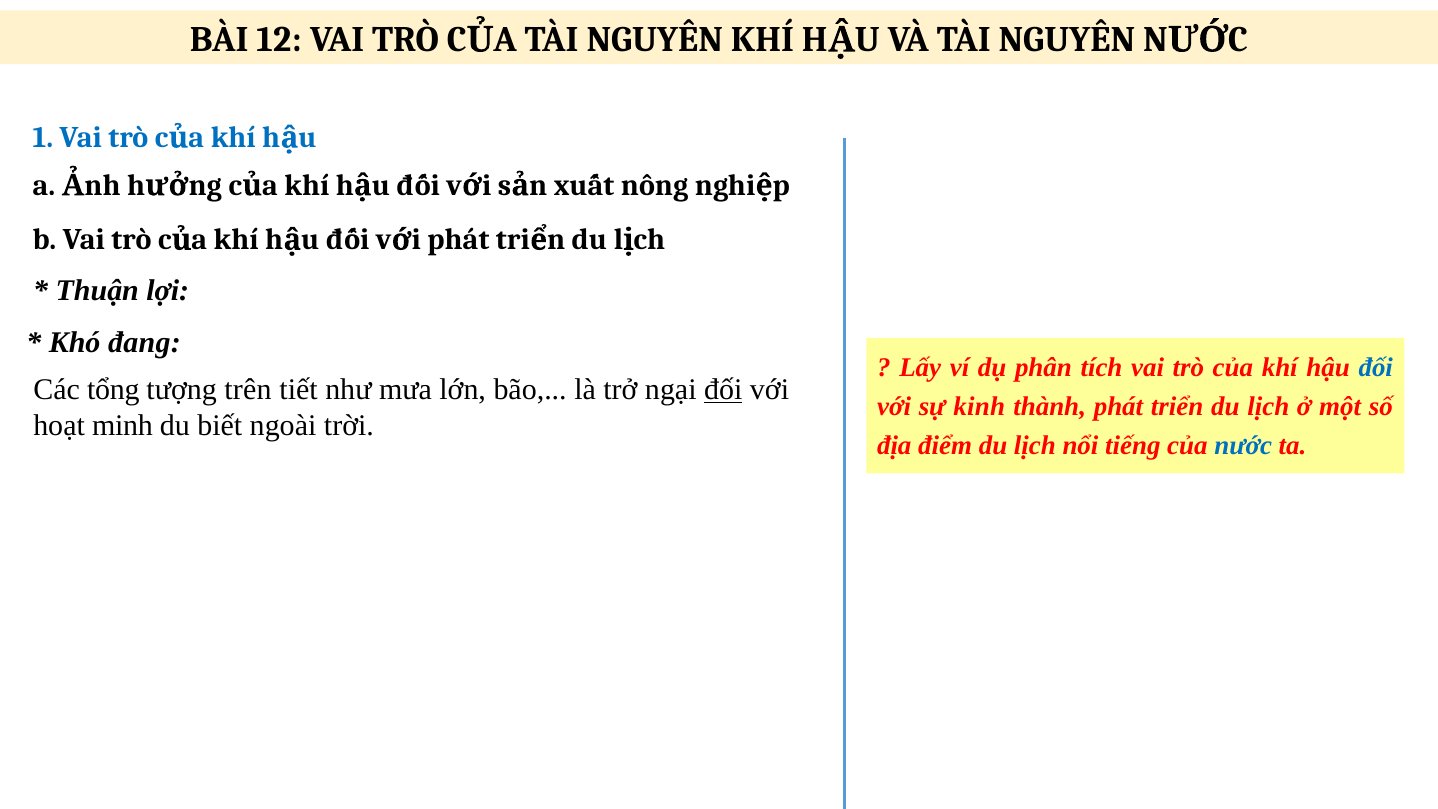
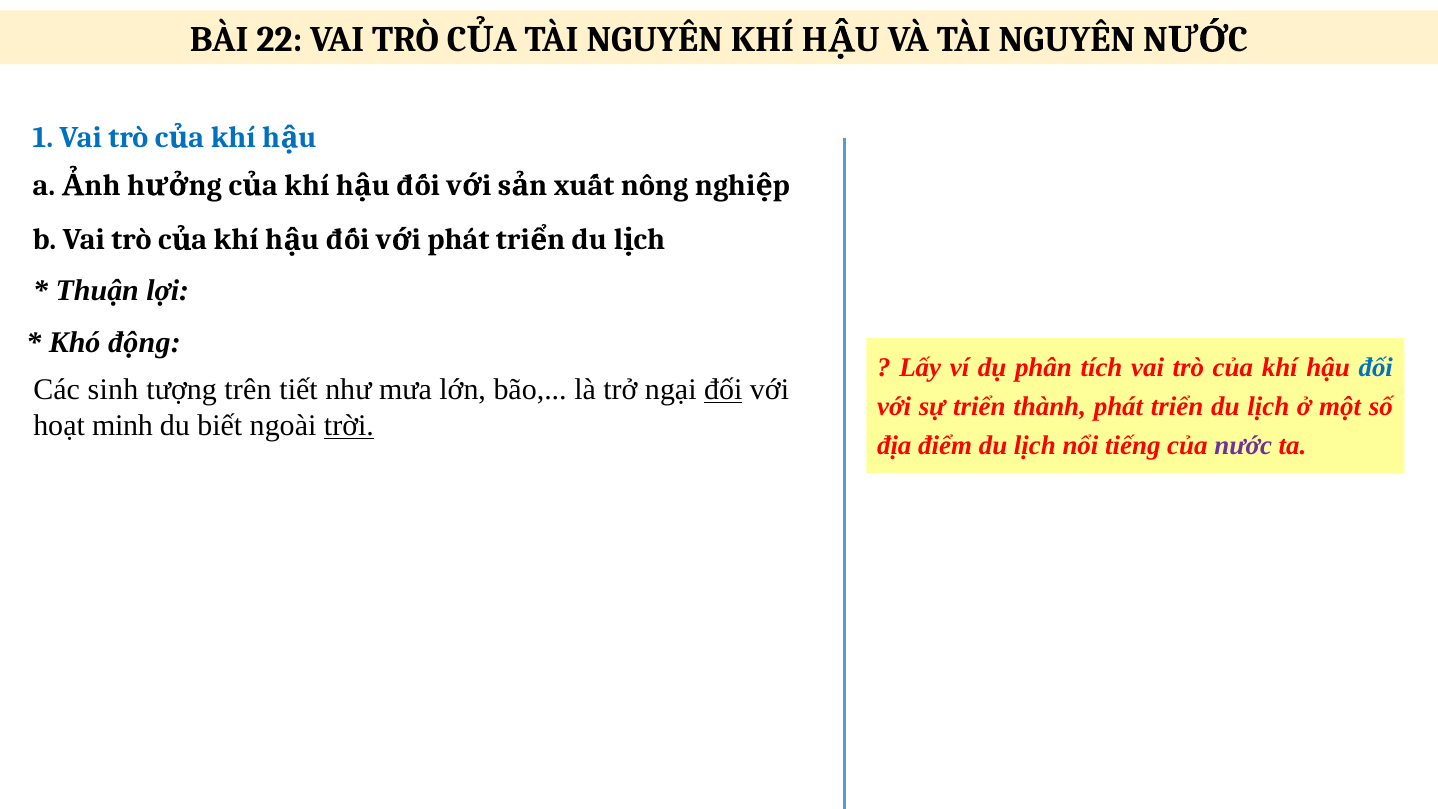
12: 12 -> 22
đang: đang -> động
tổng: tổng -> sinh
sự kinh: kinh -> triển
trời underline: none -> present
nước colour: blue -> purple
